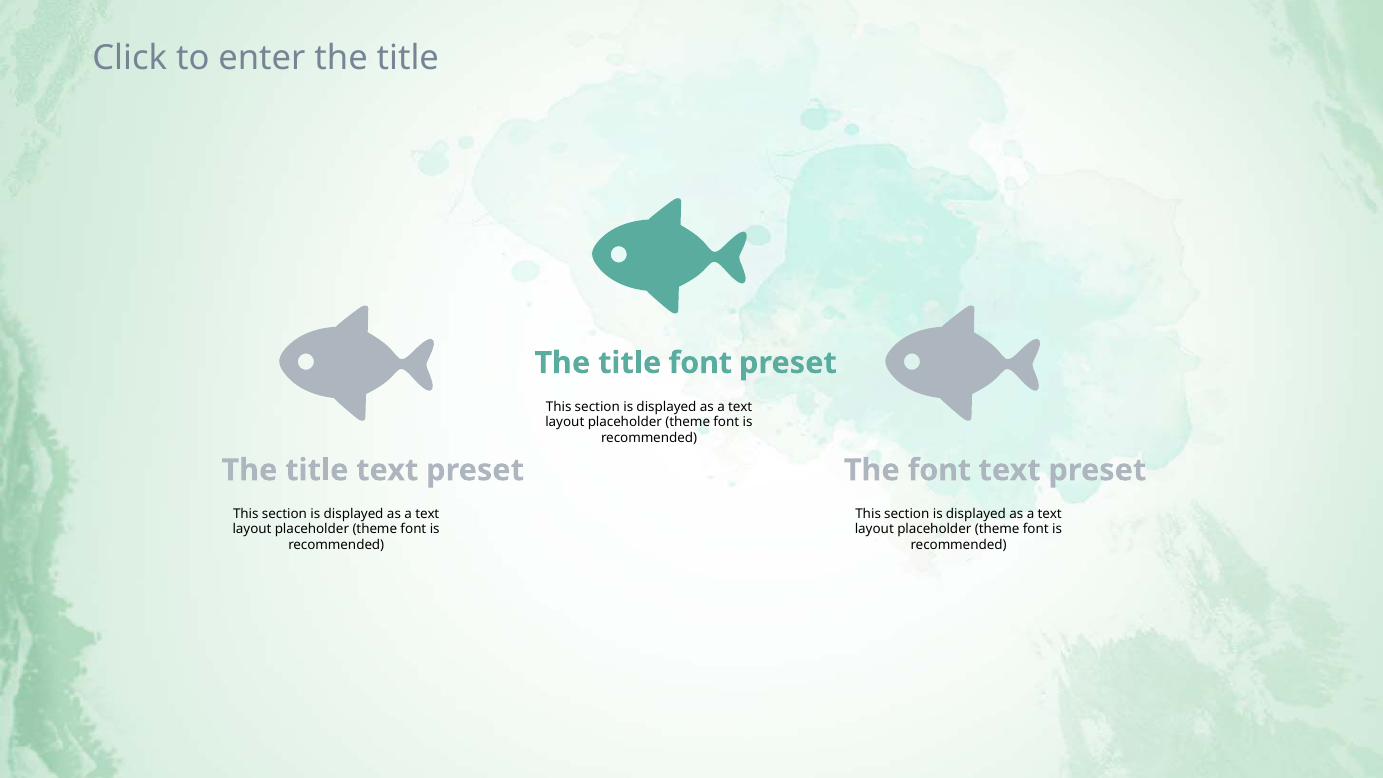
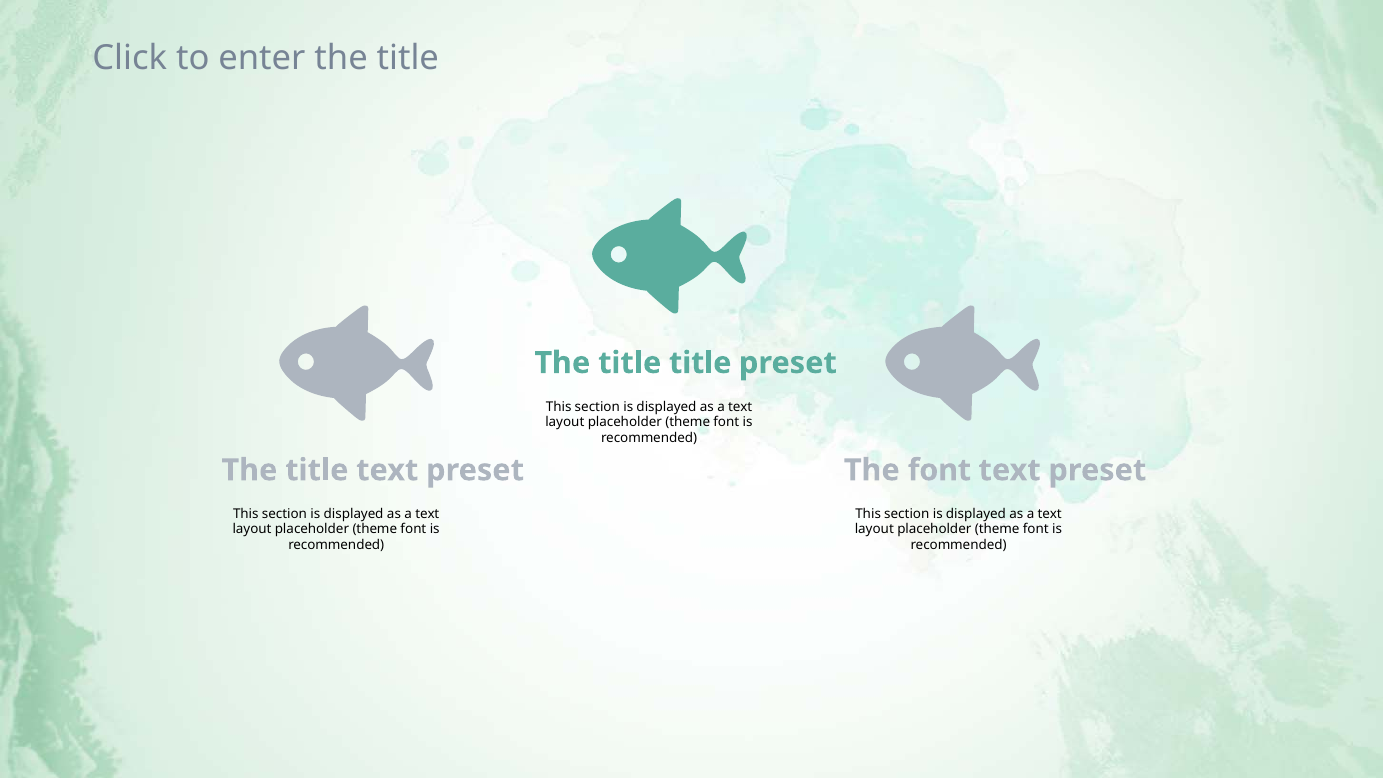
title font: font -> title
